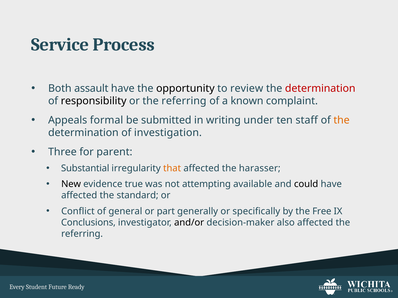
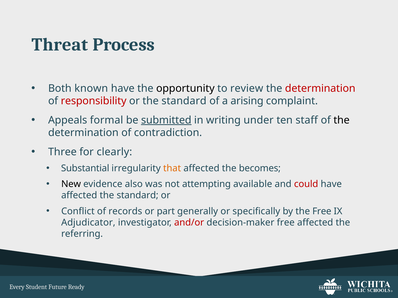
Service: Service -> Threat
assault: assault -> known
responsibility colour: black -> red
or the referring: referring -> standard
known: known -> arising
submitted underline: none -> present
the at (342, 120) colour: orange -> black
investigation: investigation -> contradiction
parent: parent -> clearly
harasser: harasser -> becomes
true: true -> also
could colour: black -> red
general: general -> records
Conclusions: Conclusions -> Adjudicator
and/or colour: black -> red
decision-maker also: also -> free
